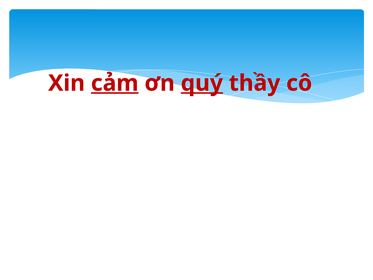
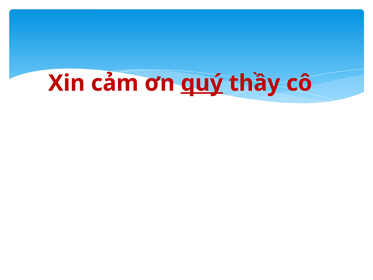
cảm underline: present -> none
